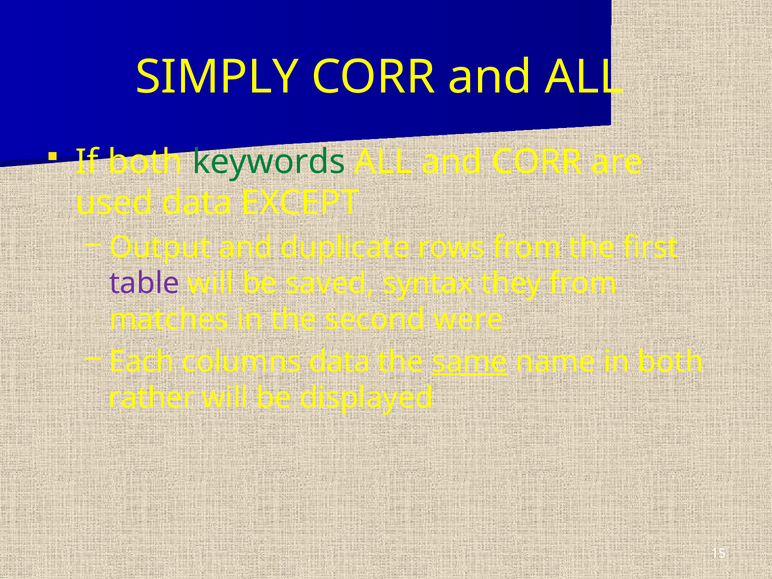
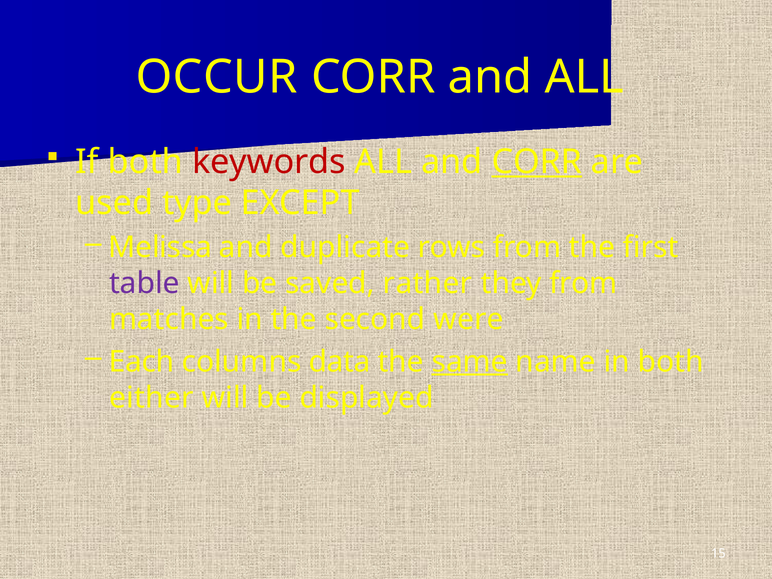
SIMPLY: SIMPLY -> OCCUR
keywords colour: green -> red
CORR at (537, 162) underline: none -> present
used data: data -> type
Output: Output -> Melissa
syntax: syntax -> rather
rather: rather -> either
